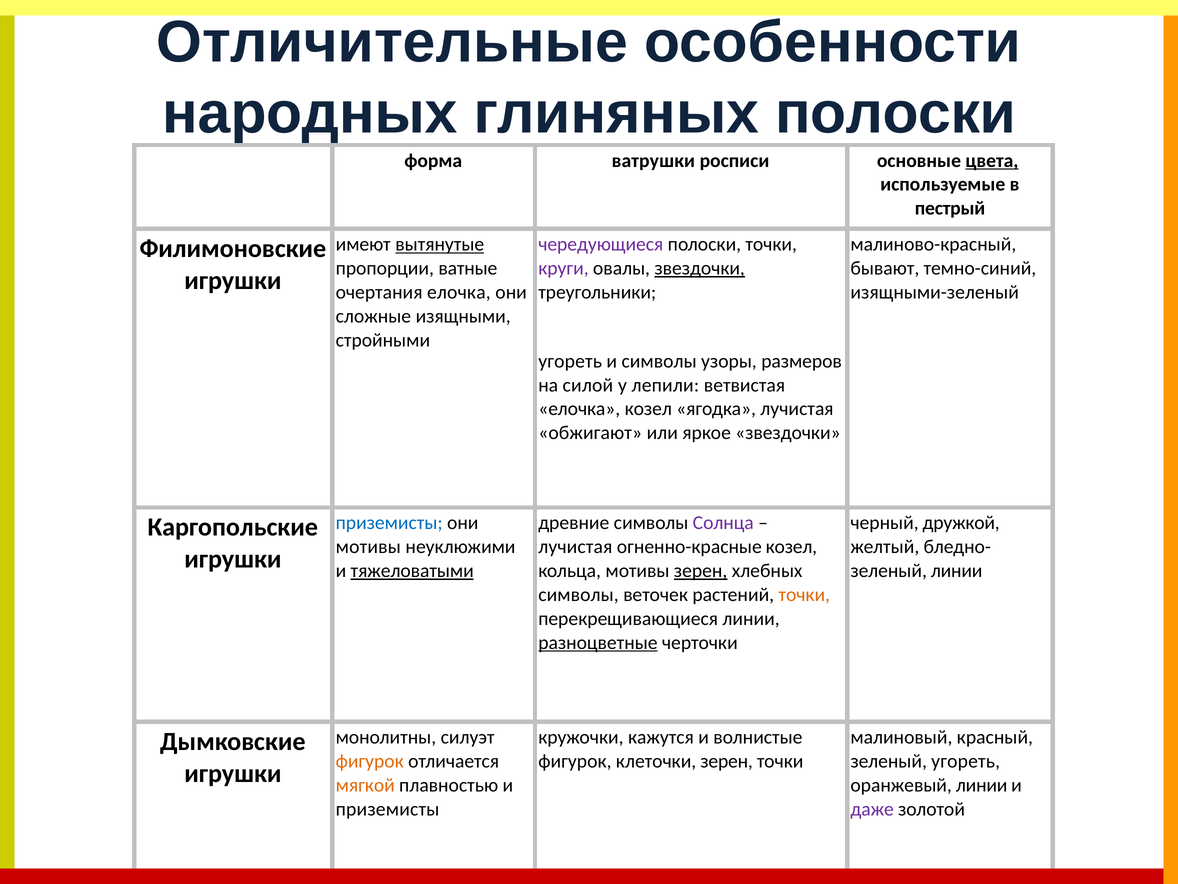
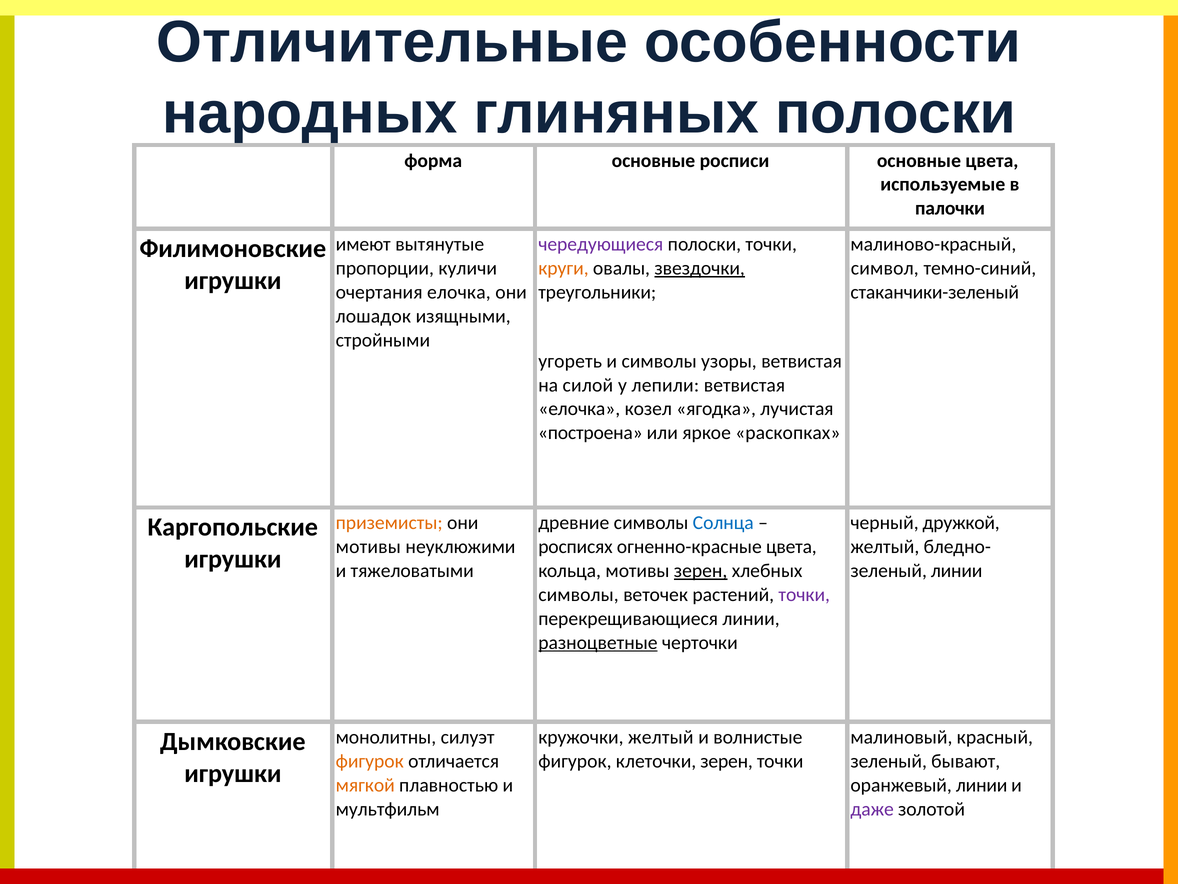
форма ватрушки: ватрушки -> основные
цвета at (992, 160) underline: present -> none
пестрый: пестрый -> палочки
вытянутые underline: present -> none
ватные: ватные -> куличи
круги colour: purple -> orange
бывают: бывают -> символ
изящными-зеленый: изящными-зеленый -> стаканчики-зеленый
сложные: сложные -> лошадок
узоры размеров: размеров -> ветвистая
обжигают: обжигают -> построена
яркое звездочки: звездочки -> раскопках
приземисты at (389, 523) colour: blue -> orange
Солнца colour: purple -> blue
лучистая at (575, 547): лучистая -> росписях
огненно-красные козел: козел -> цвета
тяжеловатыми underline: present -> none
точки at (804, 594) colour: orange -> purple
кружочки кажутся: кажутся -> желтый
зеленый угореть: угореть -> бывают
приземисты at (388, 809): приземисты -> мультфильм
